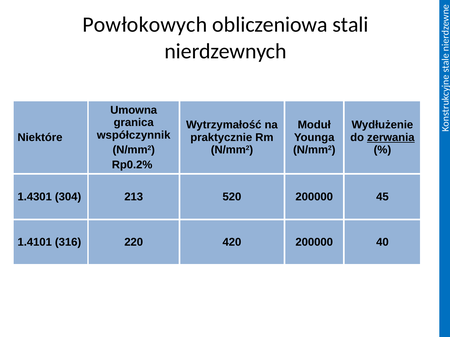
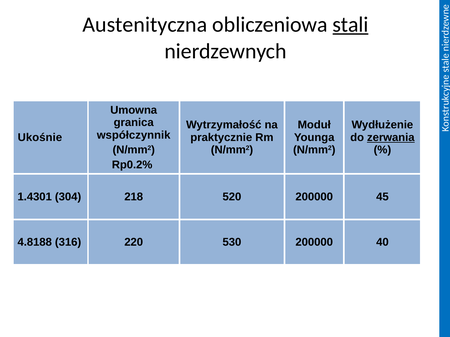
Powłokowych: Powłokowych -> Austenityczna
stali underline: none -> present
Niektóre: Niektóre -> Ukośnie
213: 213 -> 218
1.4101: 1.4101 -> 4.8188
420: 420 -> 530
